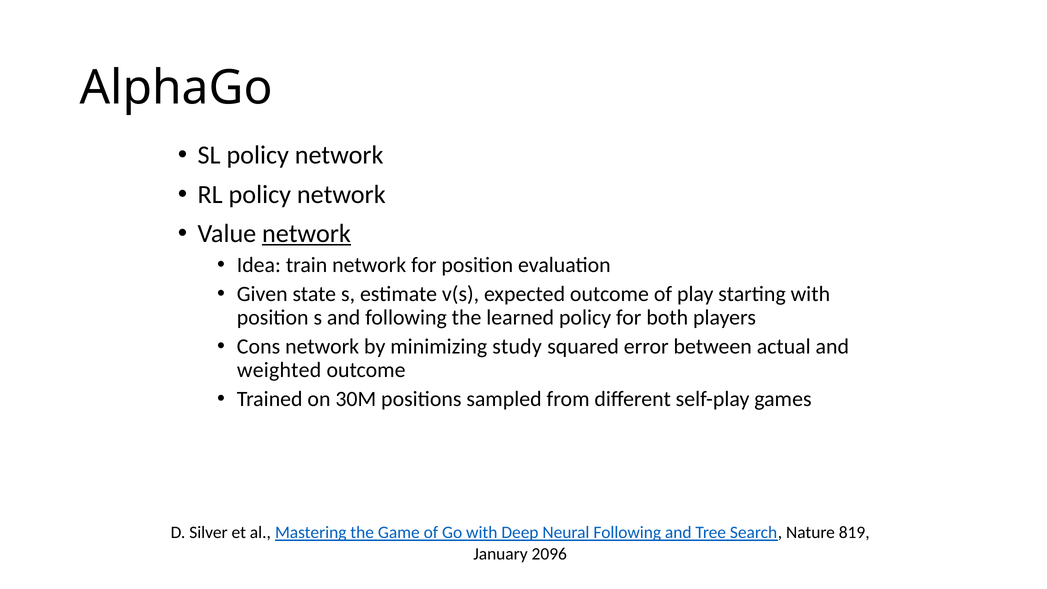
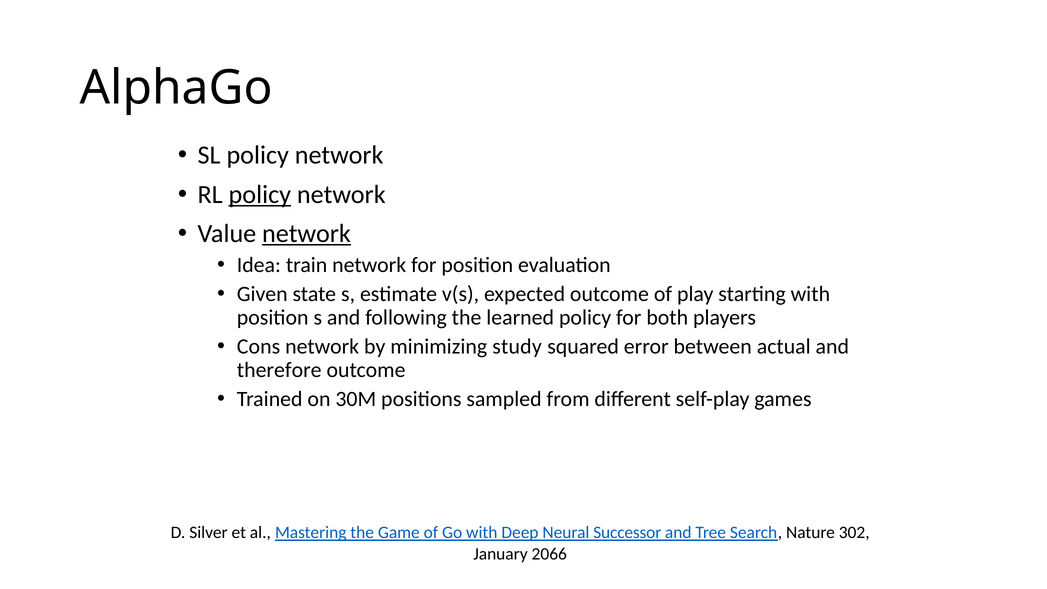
policy at (260, 195) underline: none -> present
weighted: weighted -> therefore
Neural Following: Following -> Successor
819: 819 -> 302
2096: 2096 -> 2066
